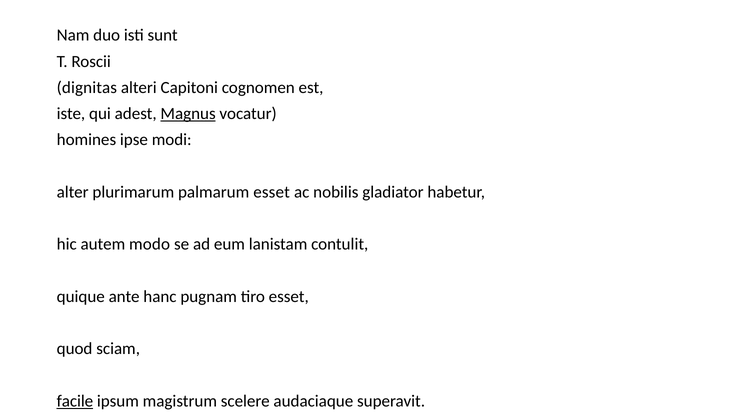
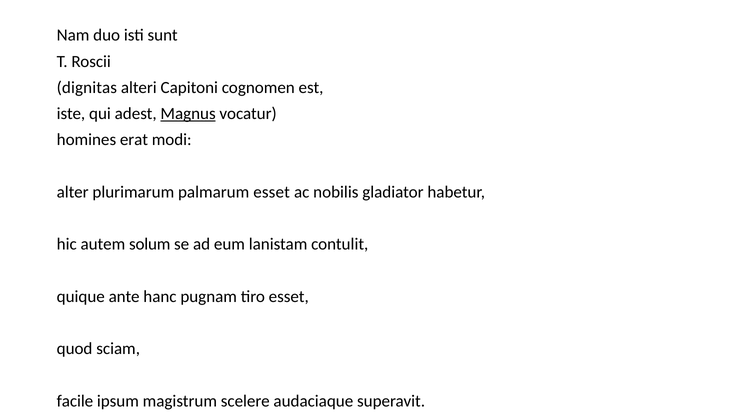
ipse: ipse -> erat
modo: modo -> solum
facile underline: present -> none
